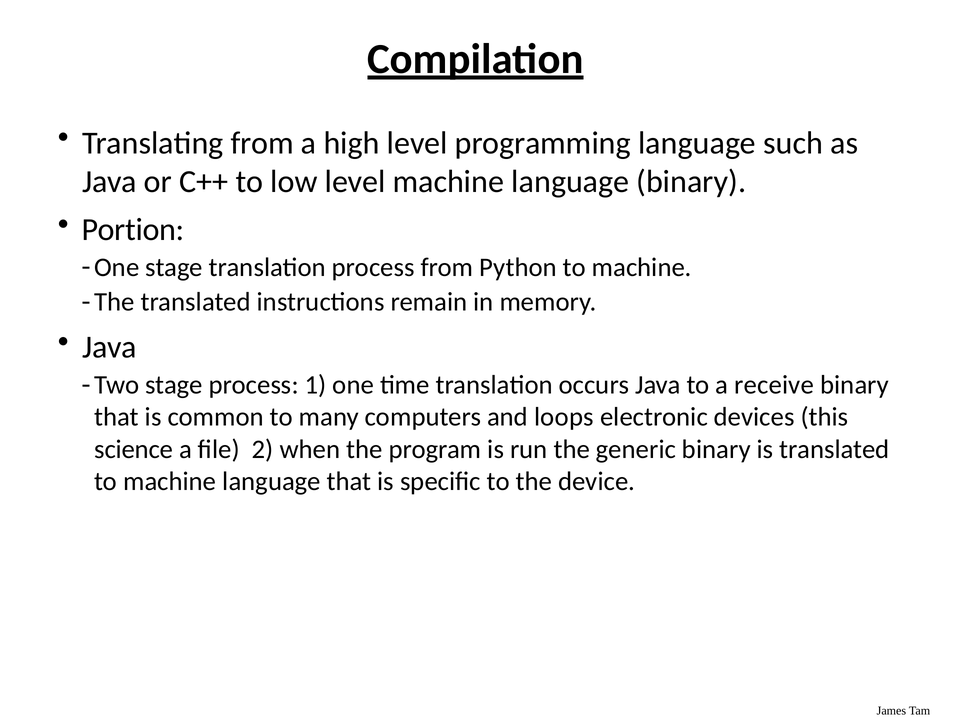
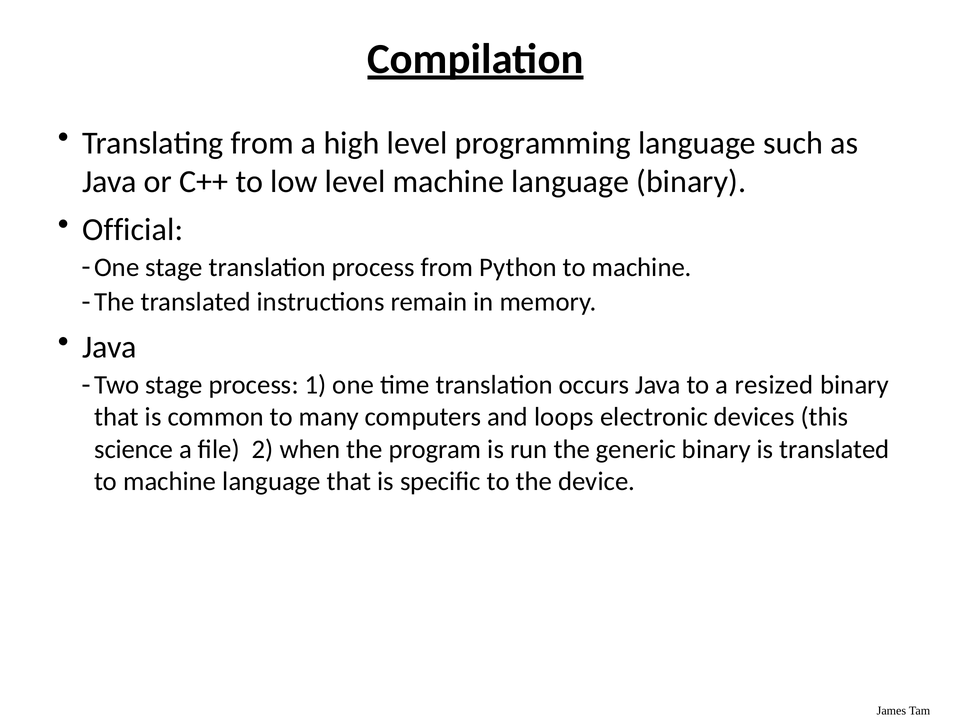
Portion: Portion -> Official
receive: receive -> resized
